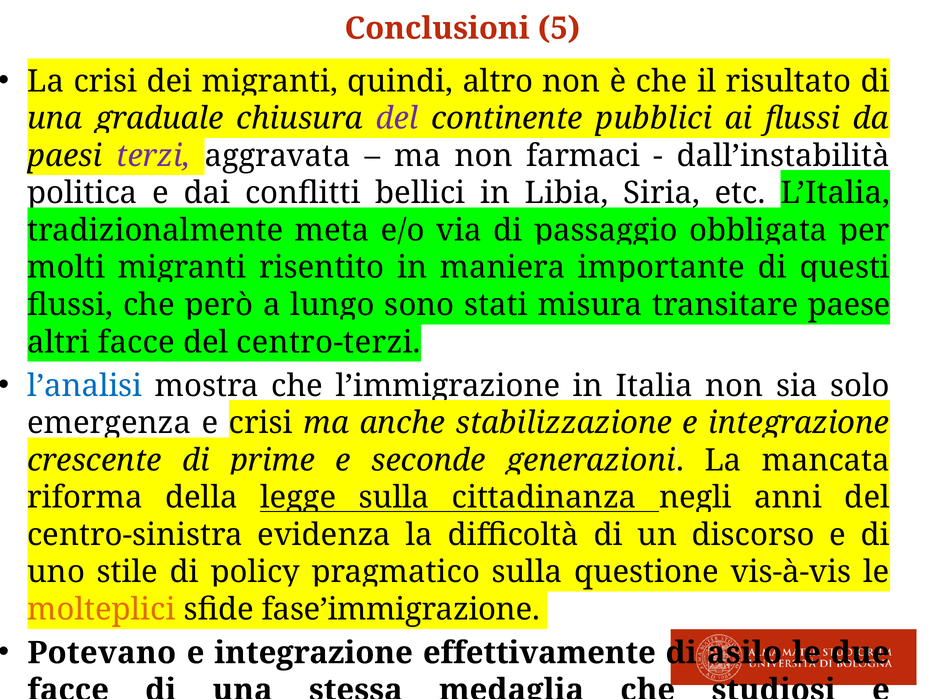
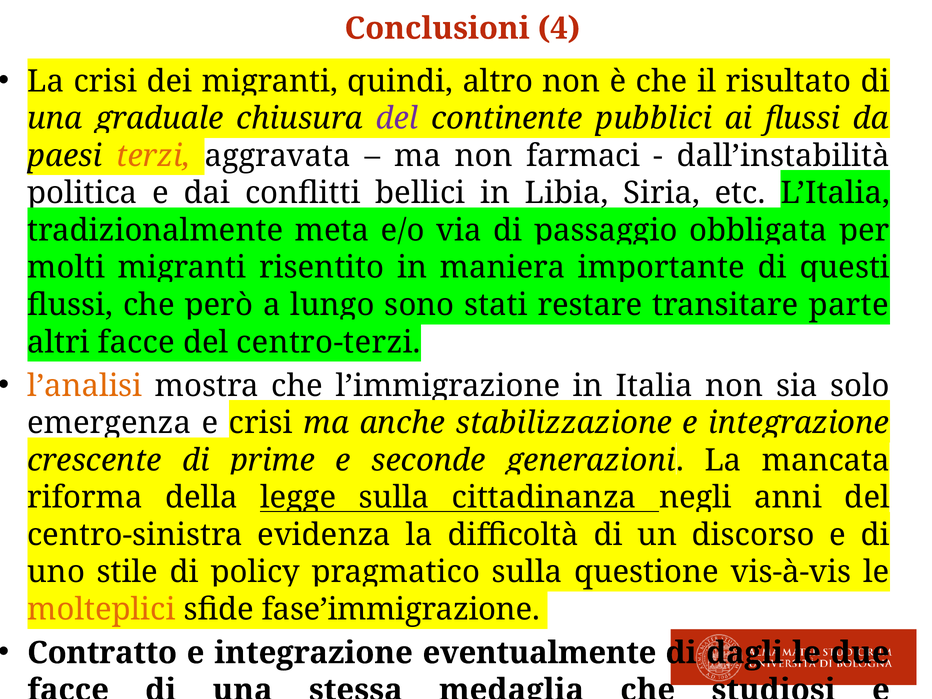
5: 5 -> 4
terzi colour: purple -> orange
misura: misura -> restare
paese: paese -> parte
l’analisi colour: blue -> orange
Potevano: Potevano -> Contratto
effettivamente: effettivamente -> eventualmente
asilo: asilo -> dagli
